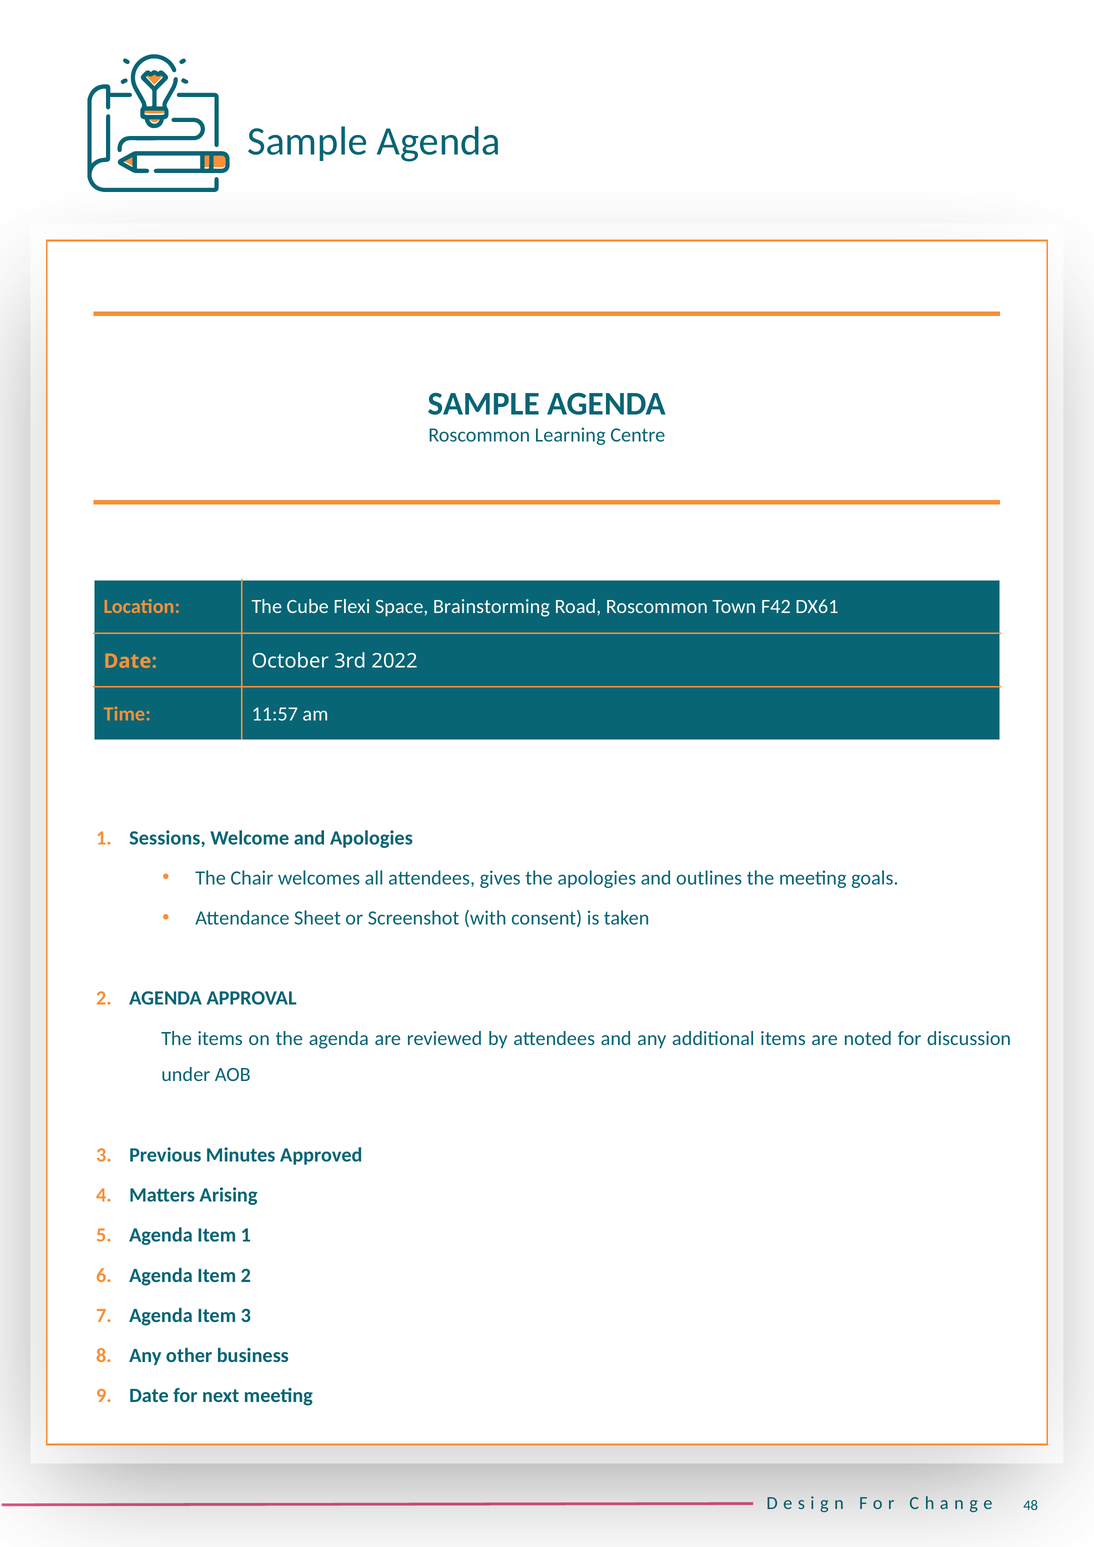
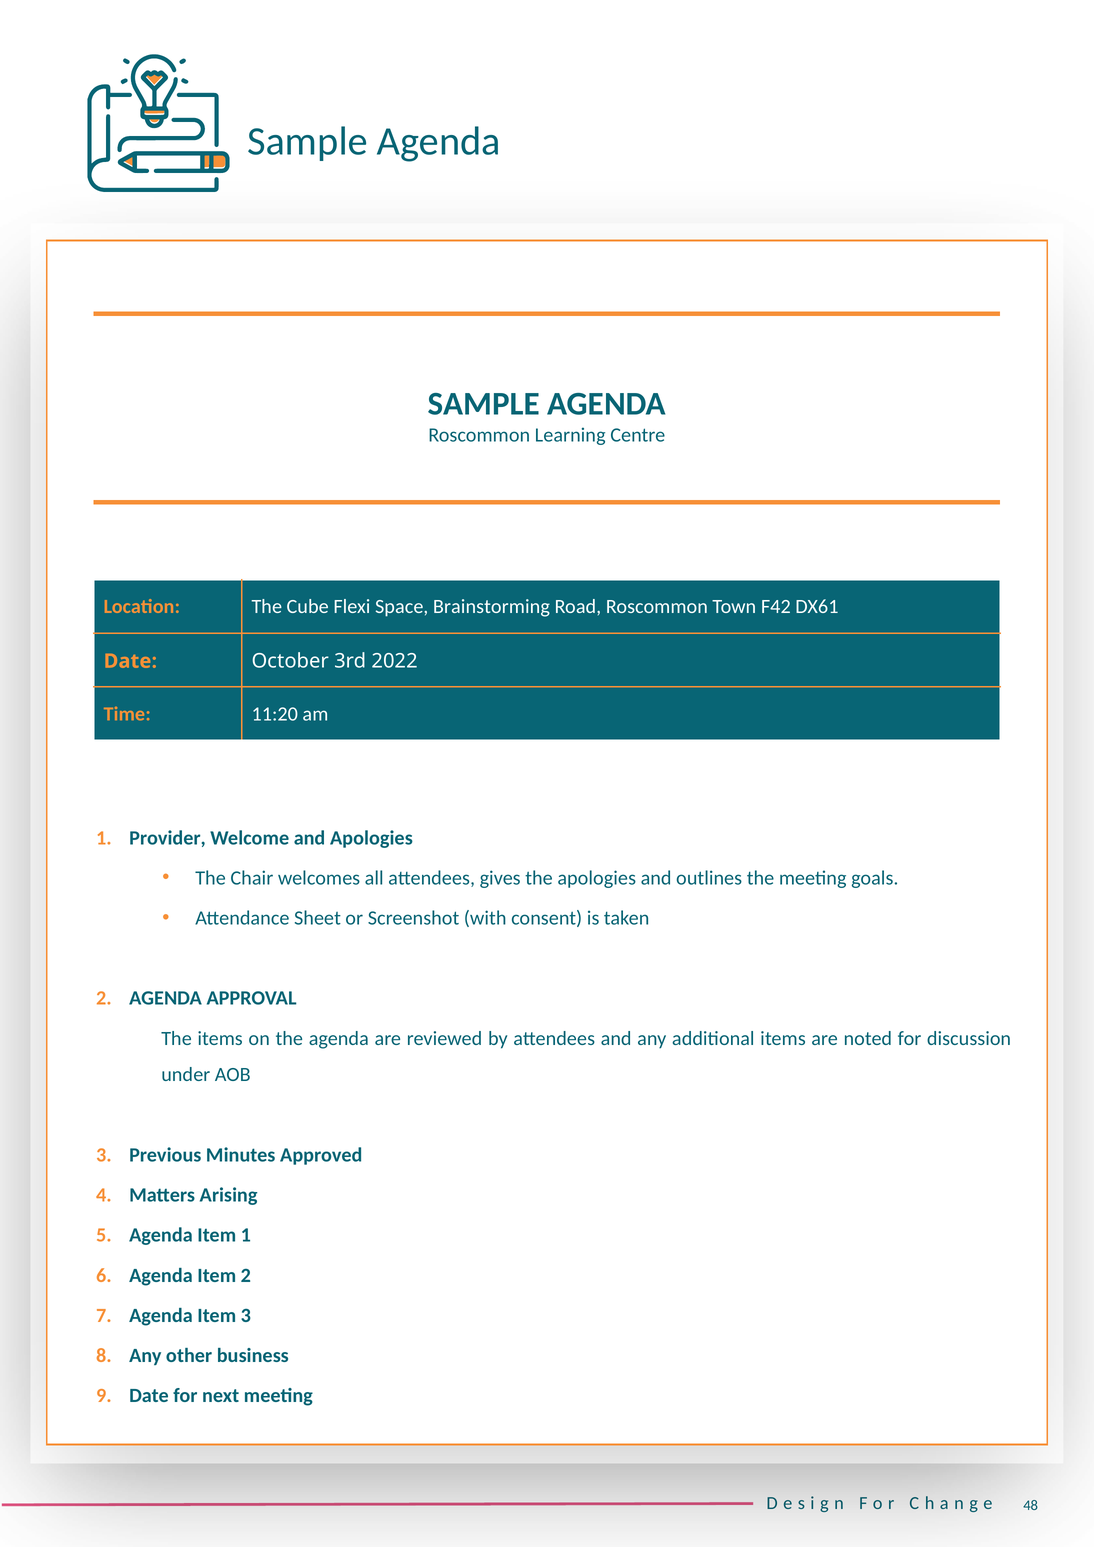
11:57: 11:57 -> 11:20
Sessions: Sessions -> Provider
